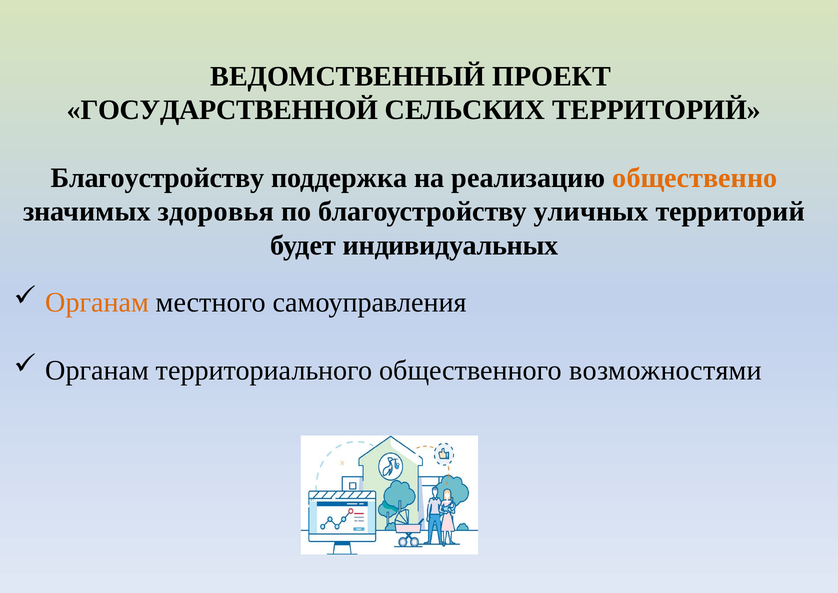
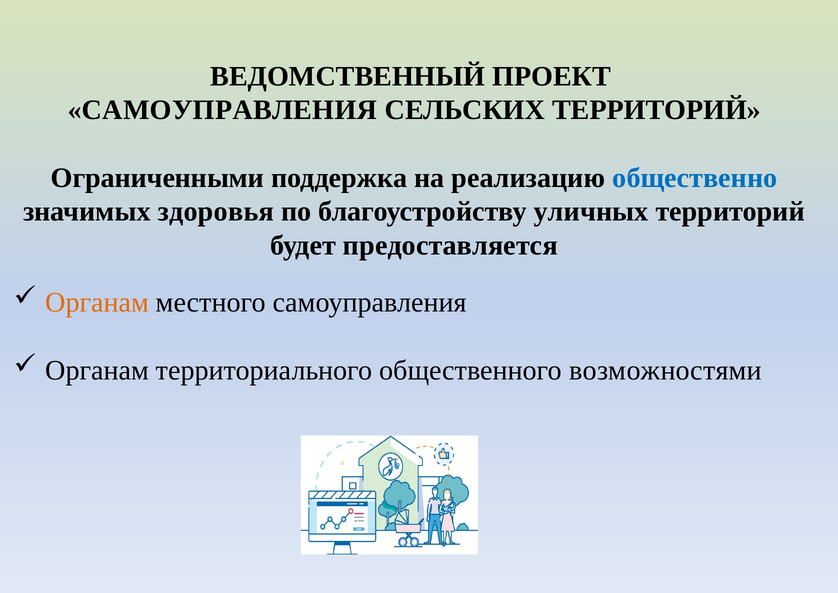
ГОСУДАРСТВЕННОЙ at (223, 110): ГОСУДАРСТВЕННОЙ -> САМОУПРАВЛЕНИЯ
Благоустройству at (158, 178): Благоустройству -> Ограниченными
общественно colour: orange -> blue
индивидуальных: индивидуальных -> предоставляется
